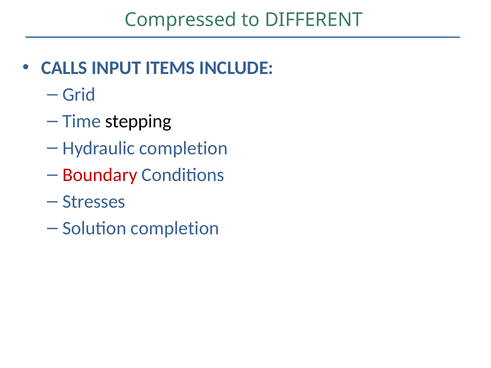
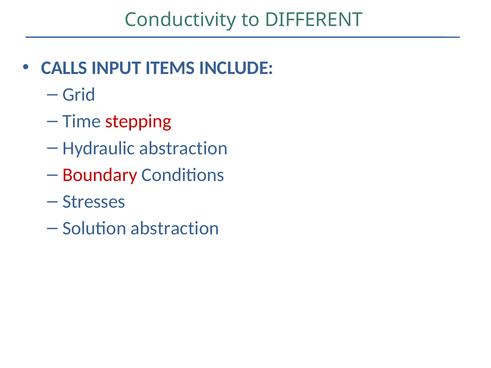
Compressed: Compressed -> Conductivity
stepping colour: black -> red
Hydraulic completion: completion -> abstraction
Solution completion: completion -> abstraction
